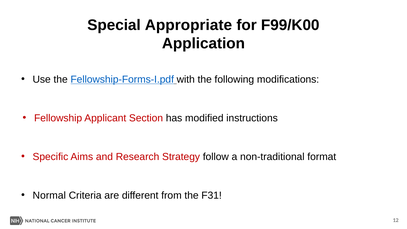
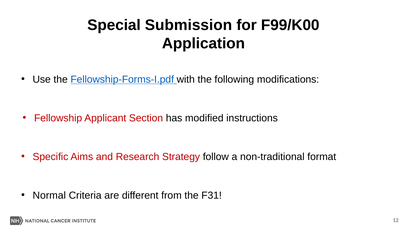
Appropriate: Appropriate -> Submission
